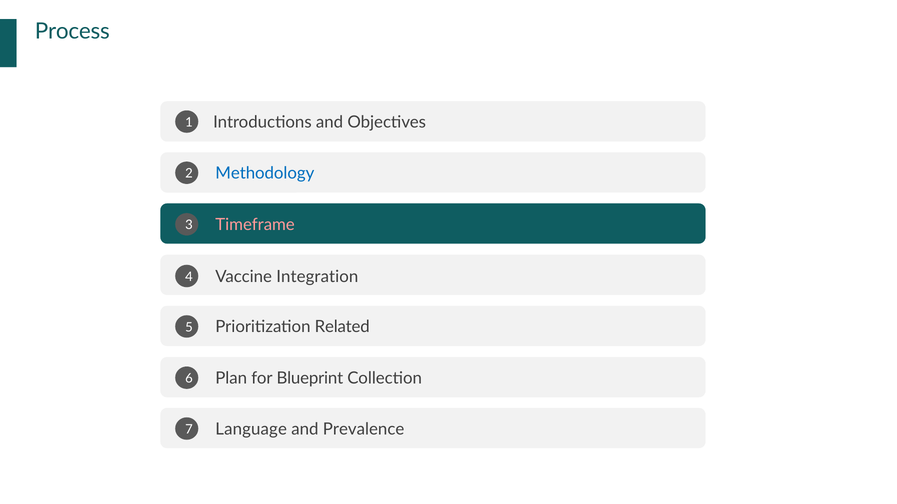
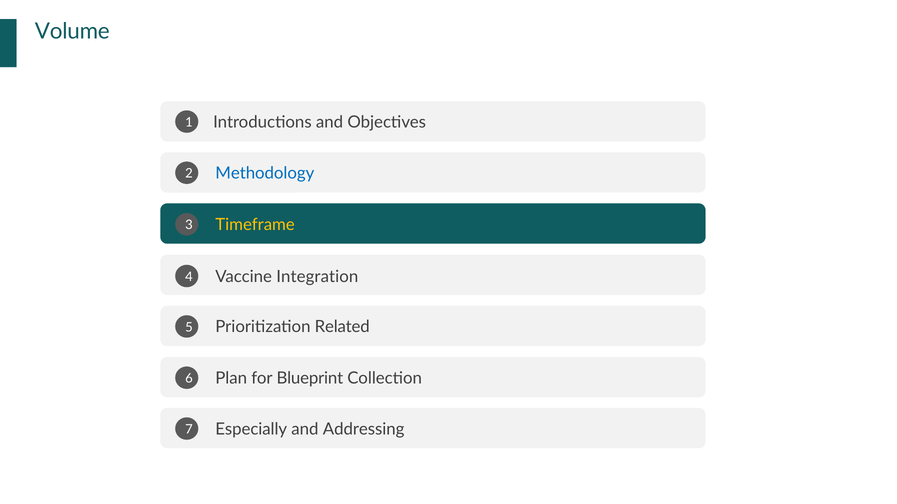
Process: Process -> Volume
Timeframe colour: pink -> yellow
Language: Language -> Especially
Prevalence: Prevalence -> Addressing
